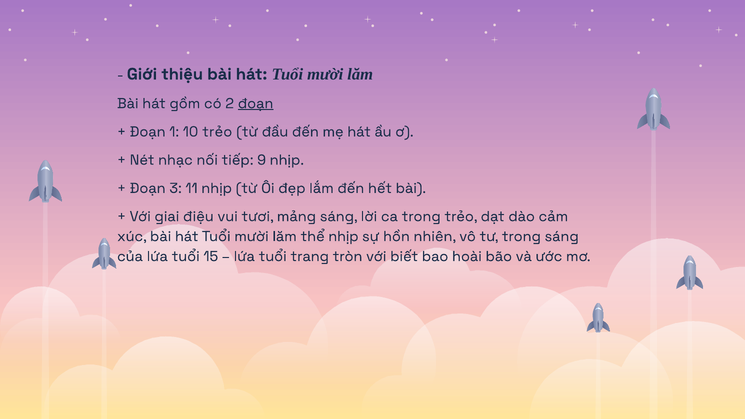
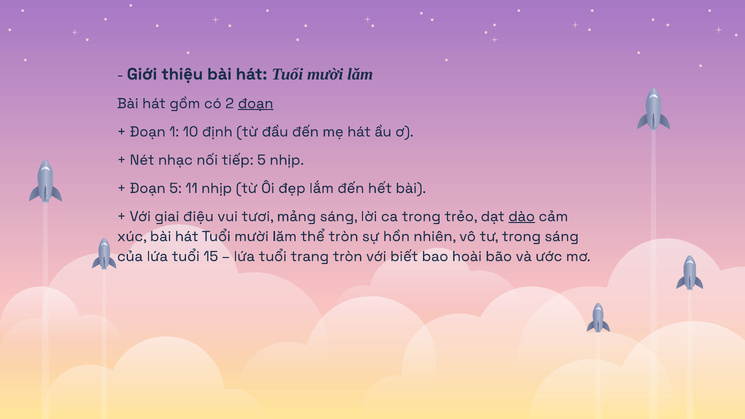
10 trẻo: trẻo -> định
tiếp 9: 9 -> 5
Đoạn 3: 3 -> 5
dào underline: none -> present
thể nhịp: nhịp -> tròn
